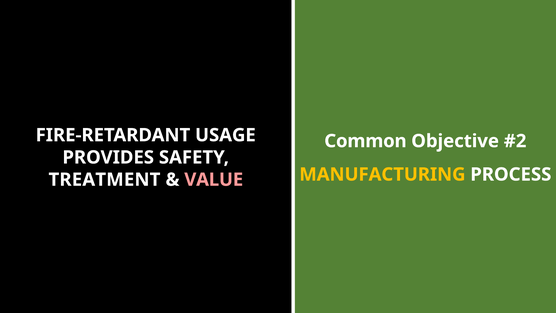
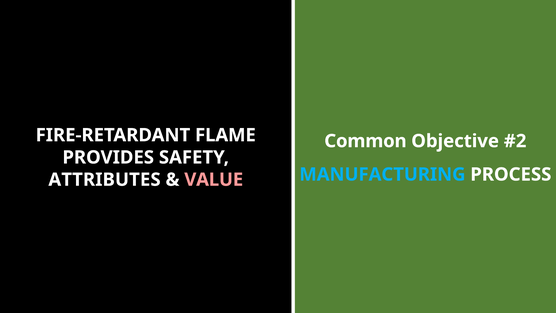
USAGE: USAGE -> FLAME
MANUFACTURING colour: yellow -> light blue
TREATMENT: TREATMENT -> ATTRIBUTES
